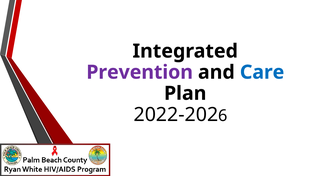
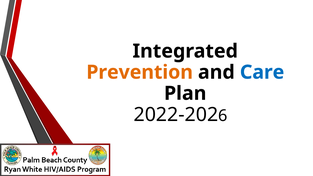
Prevention colour: purple -> orange
